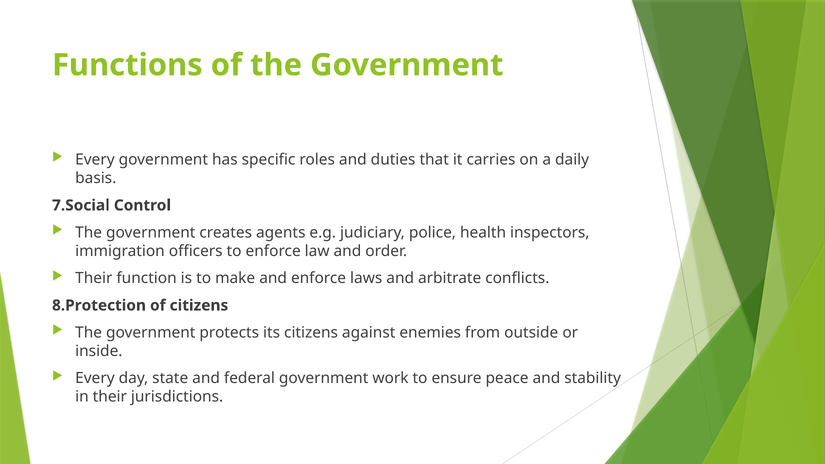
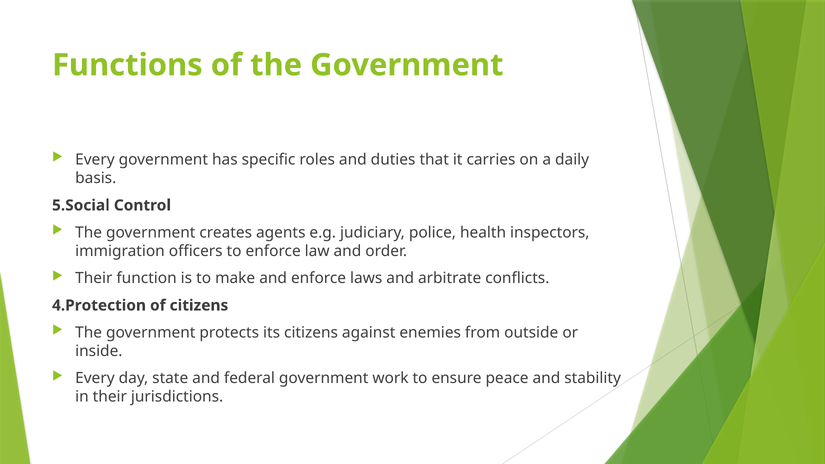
7.Social: 7.Social -> 5.Social
8.Protection: 8.Protection -> 4.Protection
